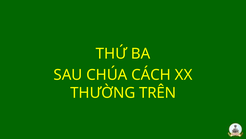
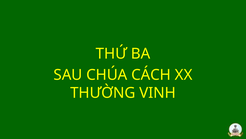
TRÊN: TRÊN -> VINH
